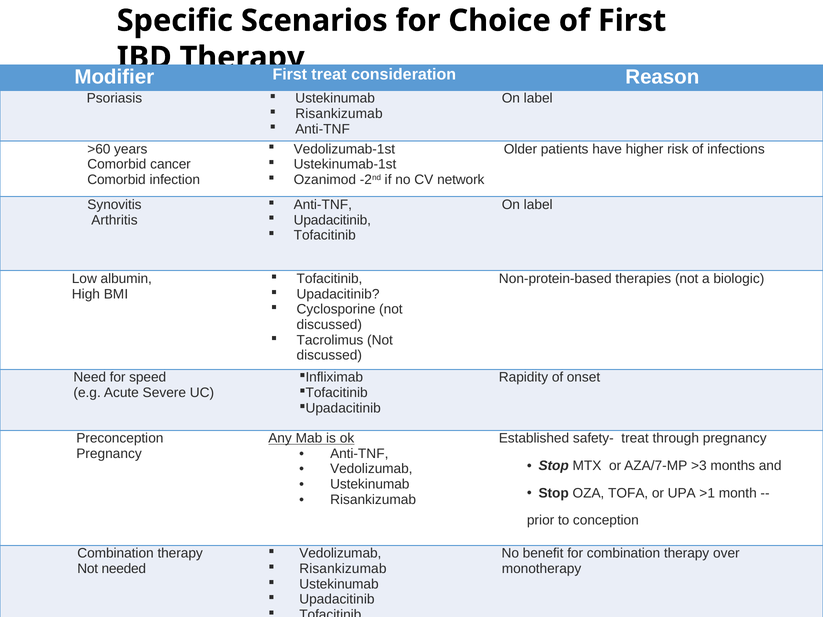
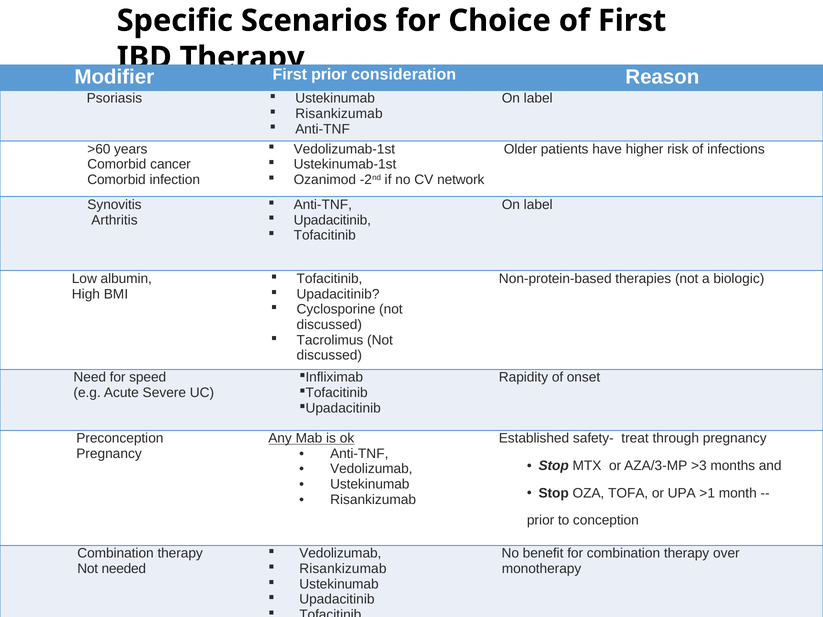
treat at (329, 74): treat -> prior
AZA/7-MP: AZA/7-MP -> AZA/3-MP
